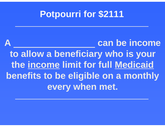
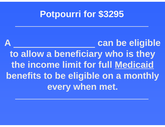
$2111: $2111 -> $3295
can be income: income -> eligible
your: your -> they
income at (44, 65) underline: present -> none
